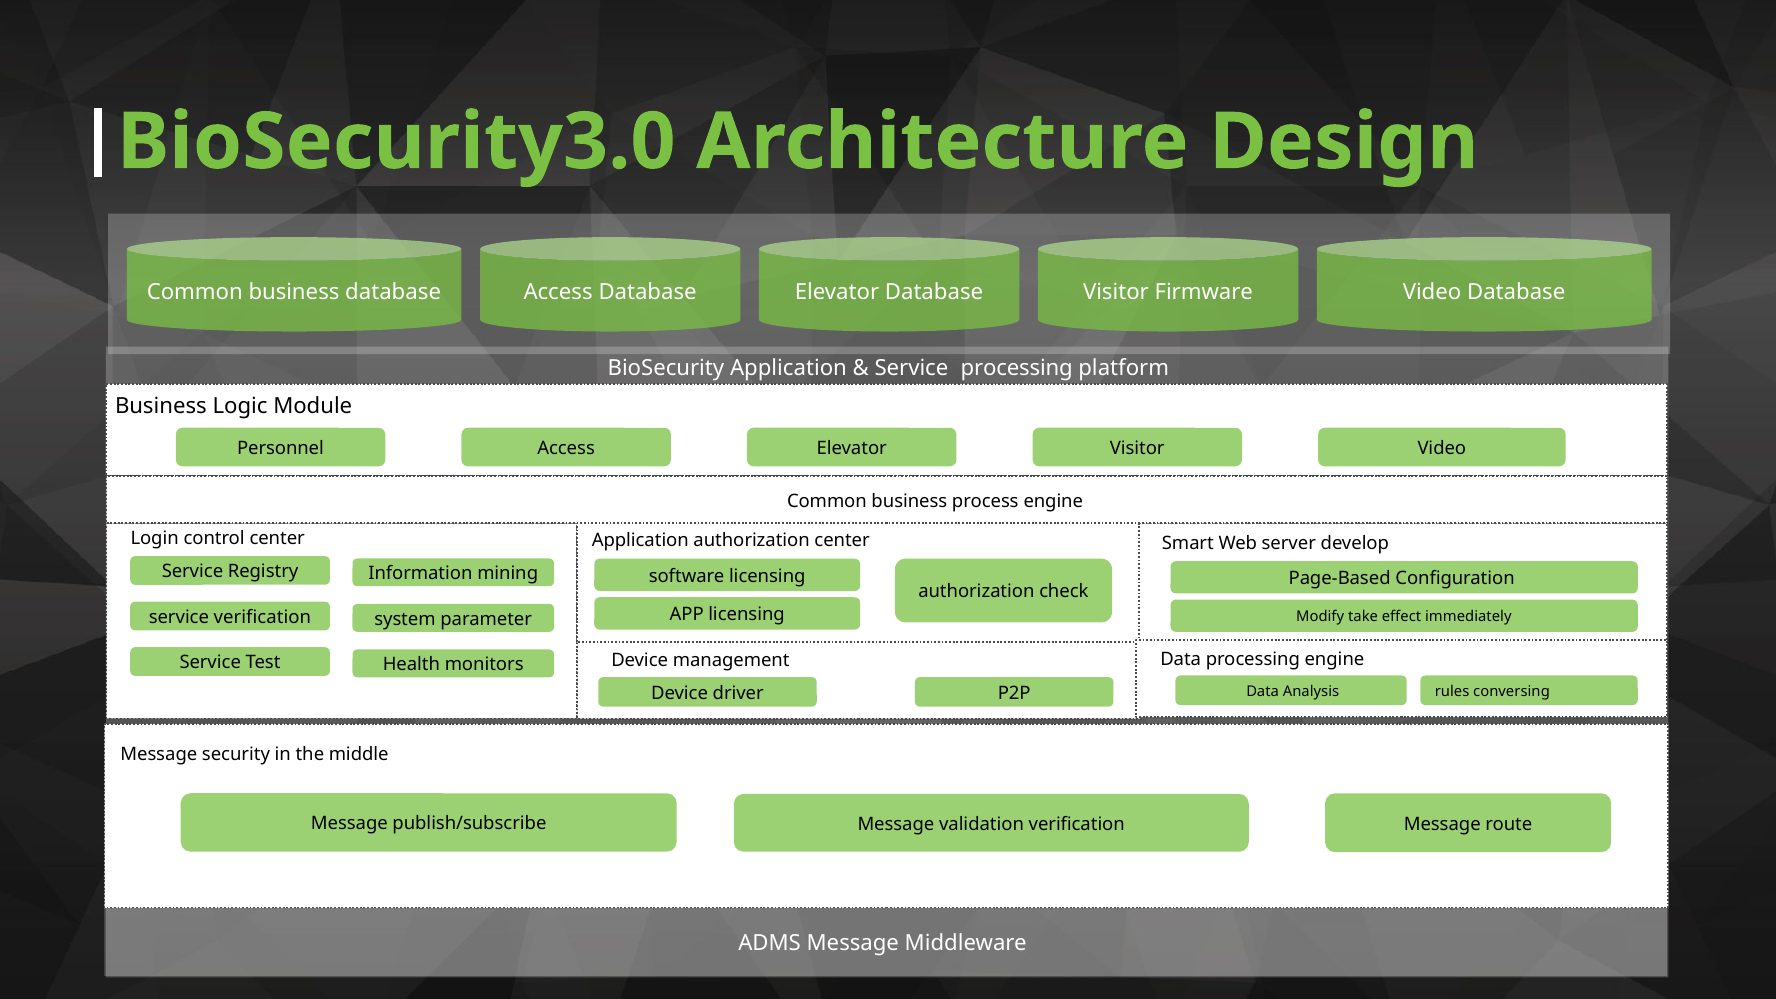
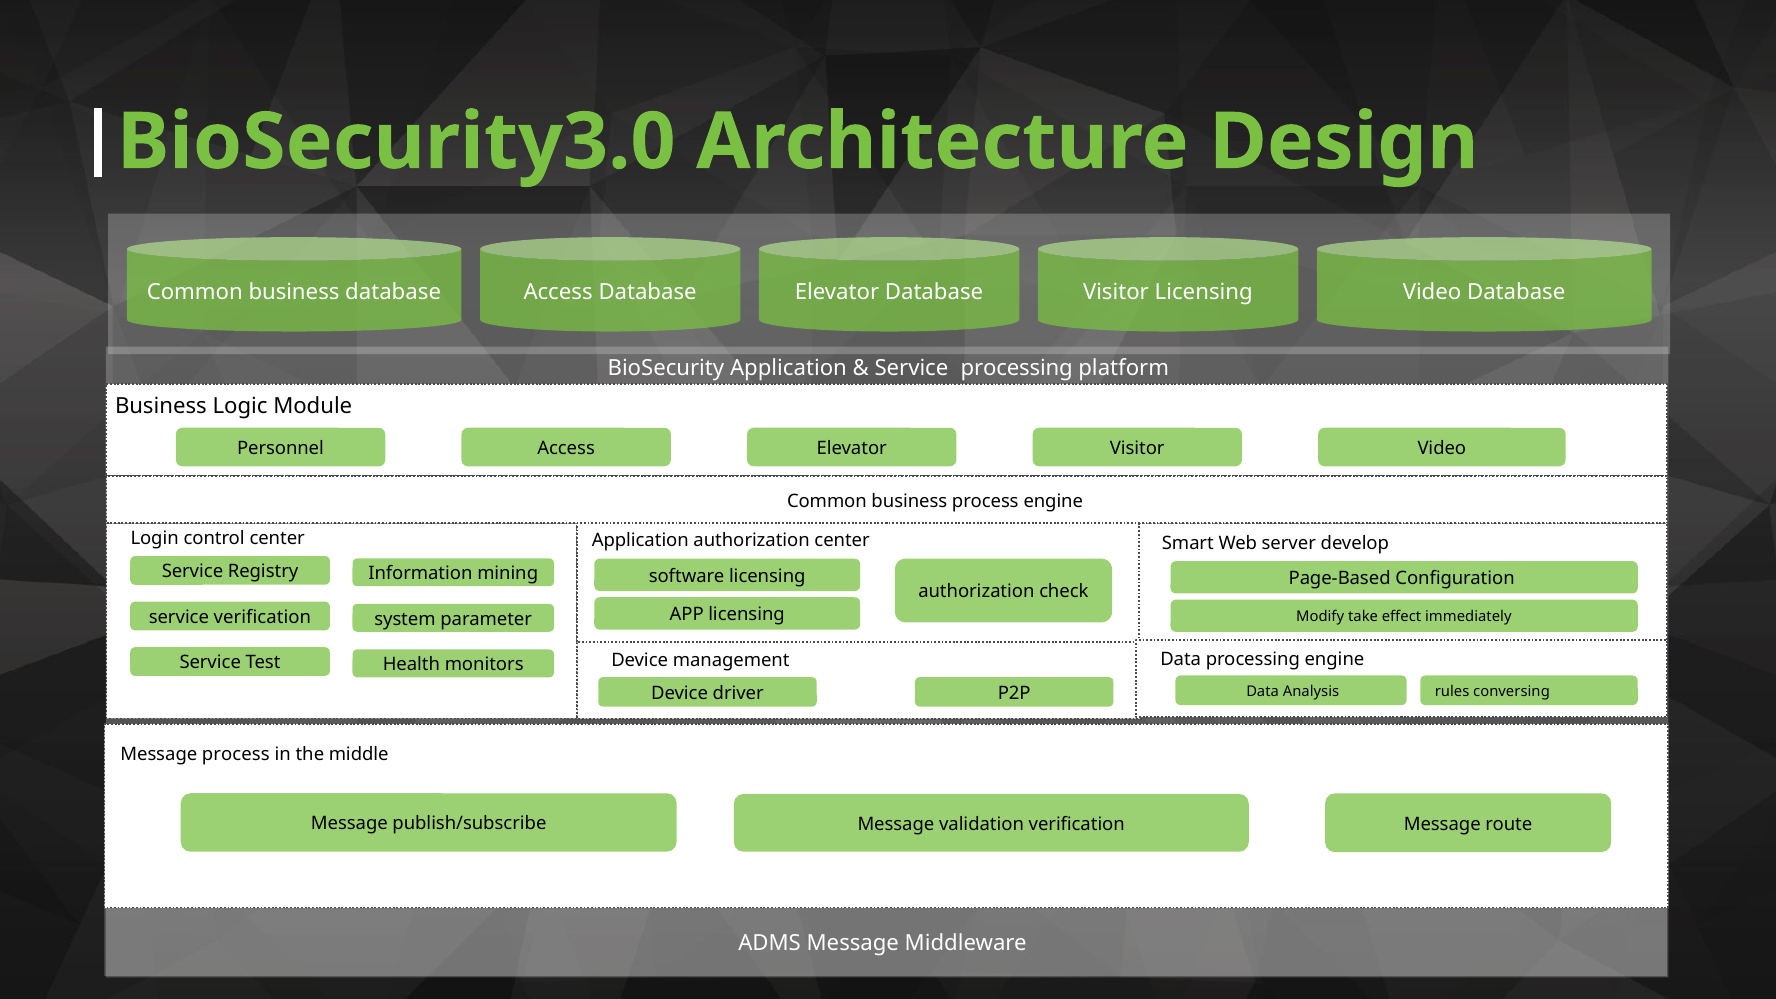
Visitor Firmware: Firmware -> Licensing
Message security: security -> process
